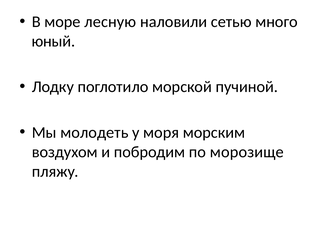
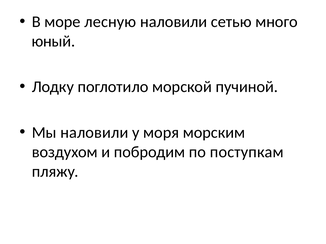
Мы молодеть: молодеть -> наловили
морозище: морозище -> поступкам
